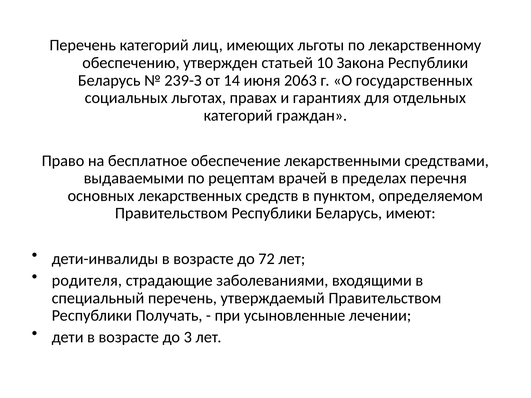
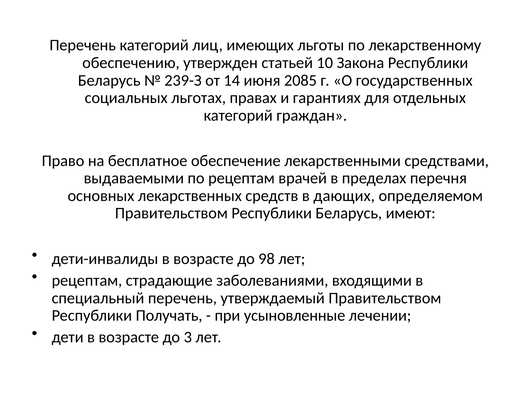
2063: 2063 -> 2085
пунктом: пунктом -> дающих
72: 72 -> 98
родителя at (87, 281): родителя -> рецептам
